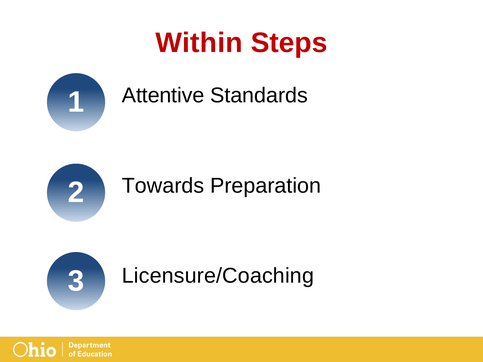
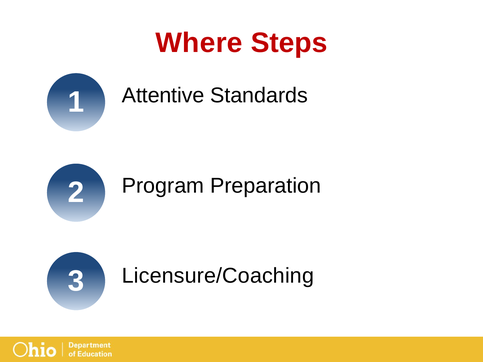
Within: Within -> Where
Towards: Towards -> Program
